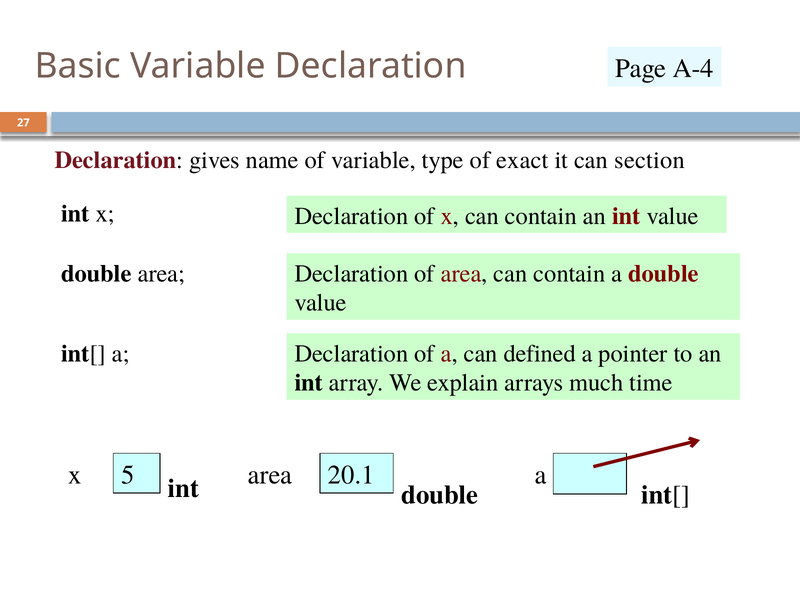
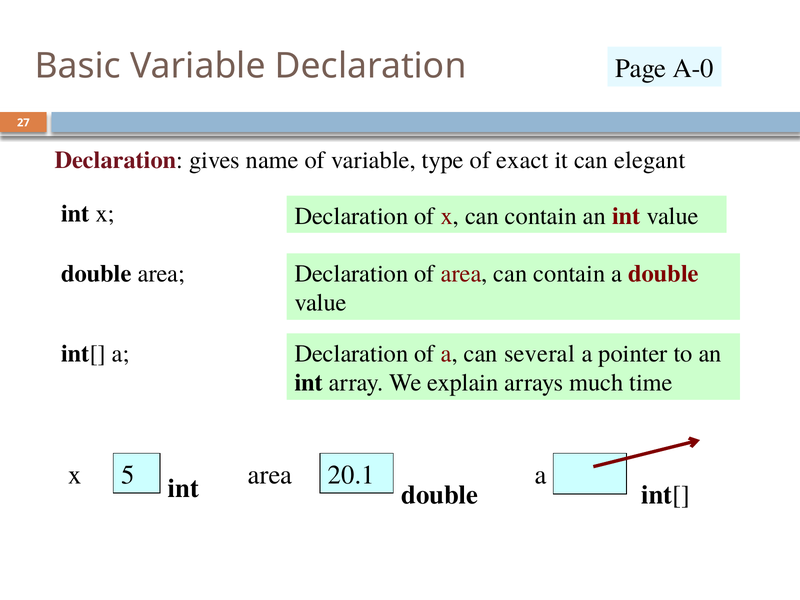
A-4: A-4 -> A-0
section: section -> elegant
defined: defined -> several
